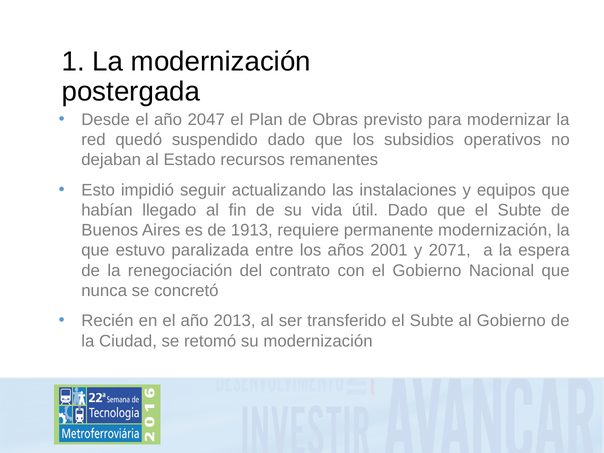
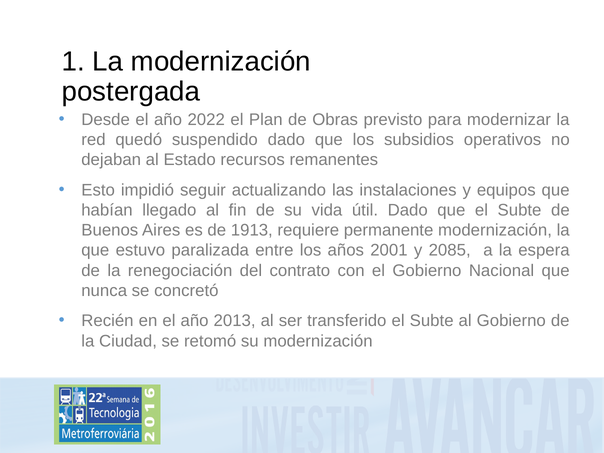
2047: 2047 -> 2022
2071: 2071 -> 2085
